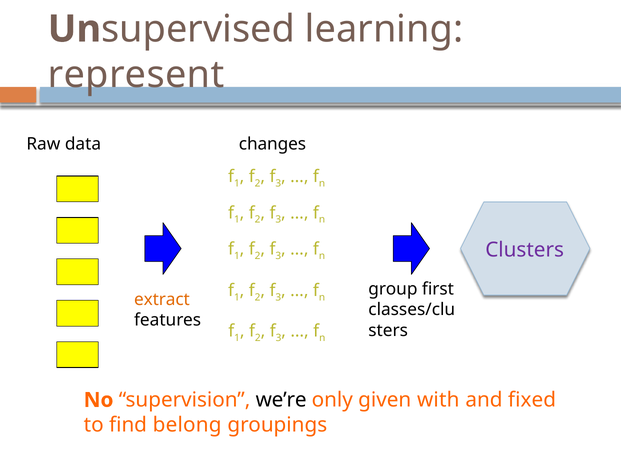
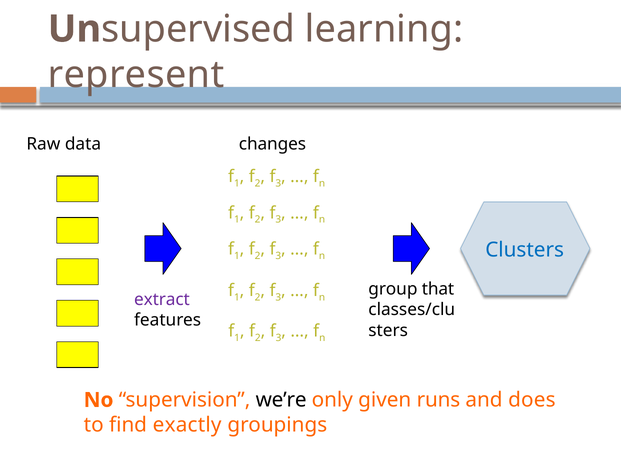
Clusters colour: purple -> blue
first: first -> that
extract colour: orange -> purple
with: with -> runs
fixed: fixed -> does
belong: belong -> exactly
